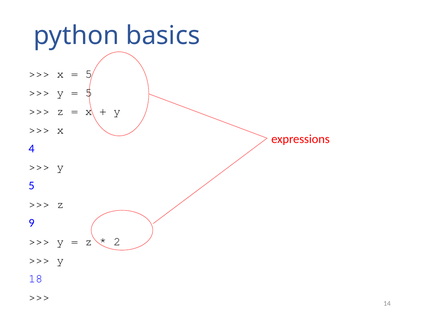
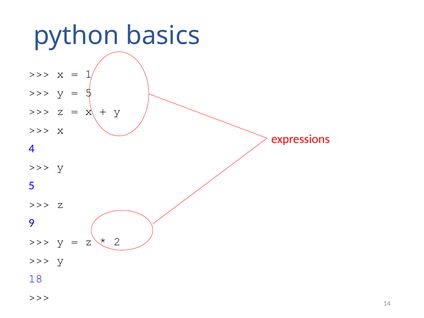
5 at (89, 74): 5 -> 1
